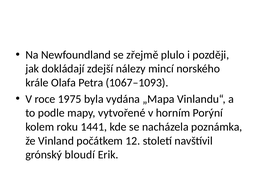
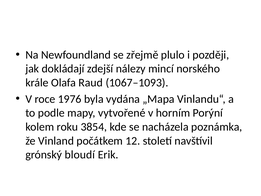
Petra: Petra -> Raud
1975: 1975 -> 1976
1441: 1441 -> 3854
